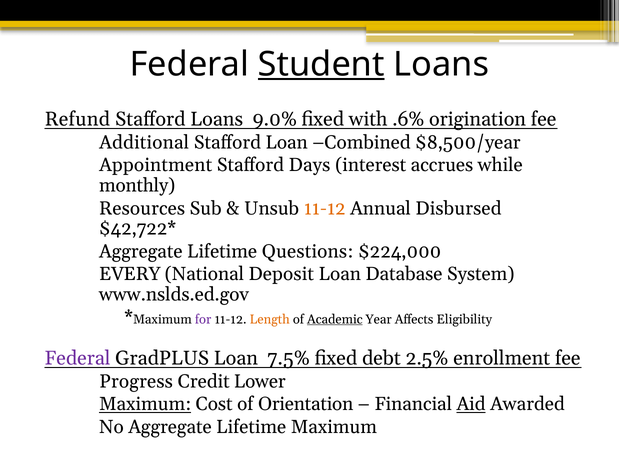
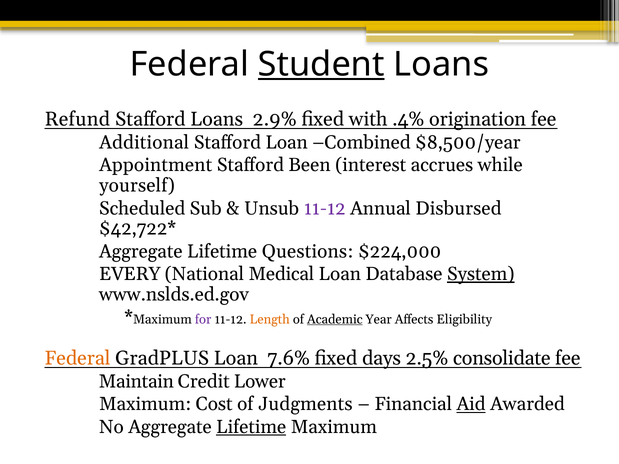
9.0%: 9.0% -> 2.9%
.6%: .6% -> .4%
Days: Days -> Been
monthly: monthly -> yourself
Resources: Resources -> Scheduled
11-12 at (325, 208) colour: orange -> purple
Deposit: Deposit -> Medical
System underline: none -> present
Federal at (77, 359) colour: purple -> orange
7.5%: 7.5% -> 7.6%
debt: debt -> days
enrollment: enrollment -> consolidate
Progress: Progress -> Maintain
Maximum at (145, 404) underline: present -> none
Orientation: Orientation -> Judgments
Lifetime at (251, 427) underline: none -> present
